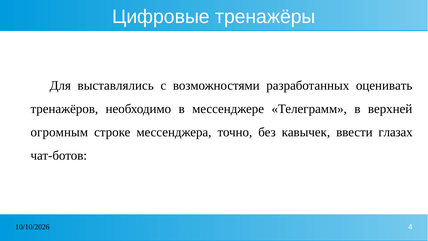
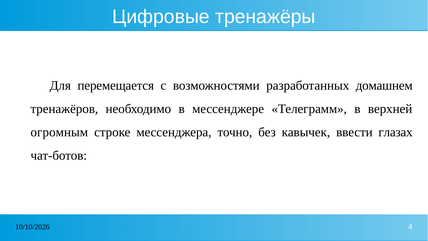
выставлялись: выставлялись -> перемещается
оценивать: оценивать -> домашнем
